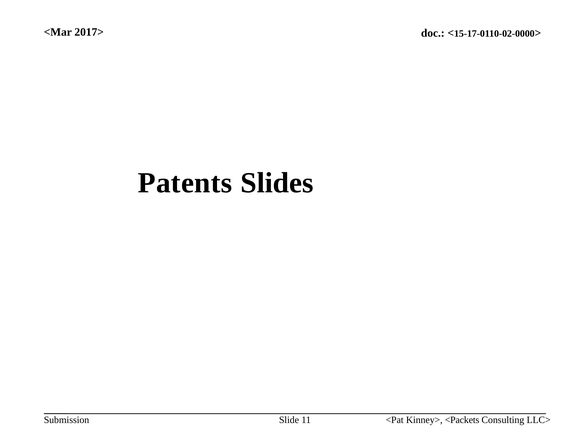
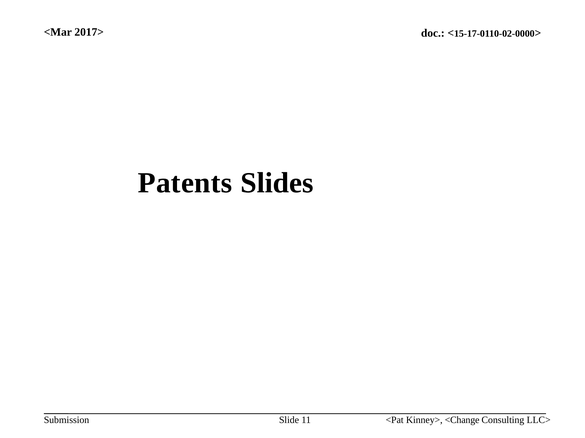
<Packets: <Packets -> <Change
